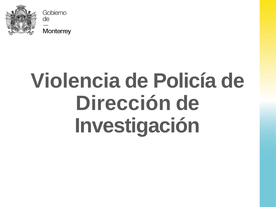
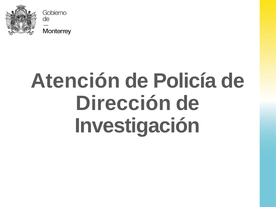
Violencia: Violencia -> Atención
